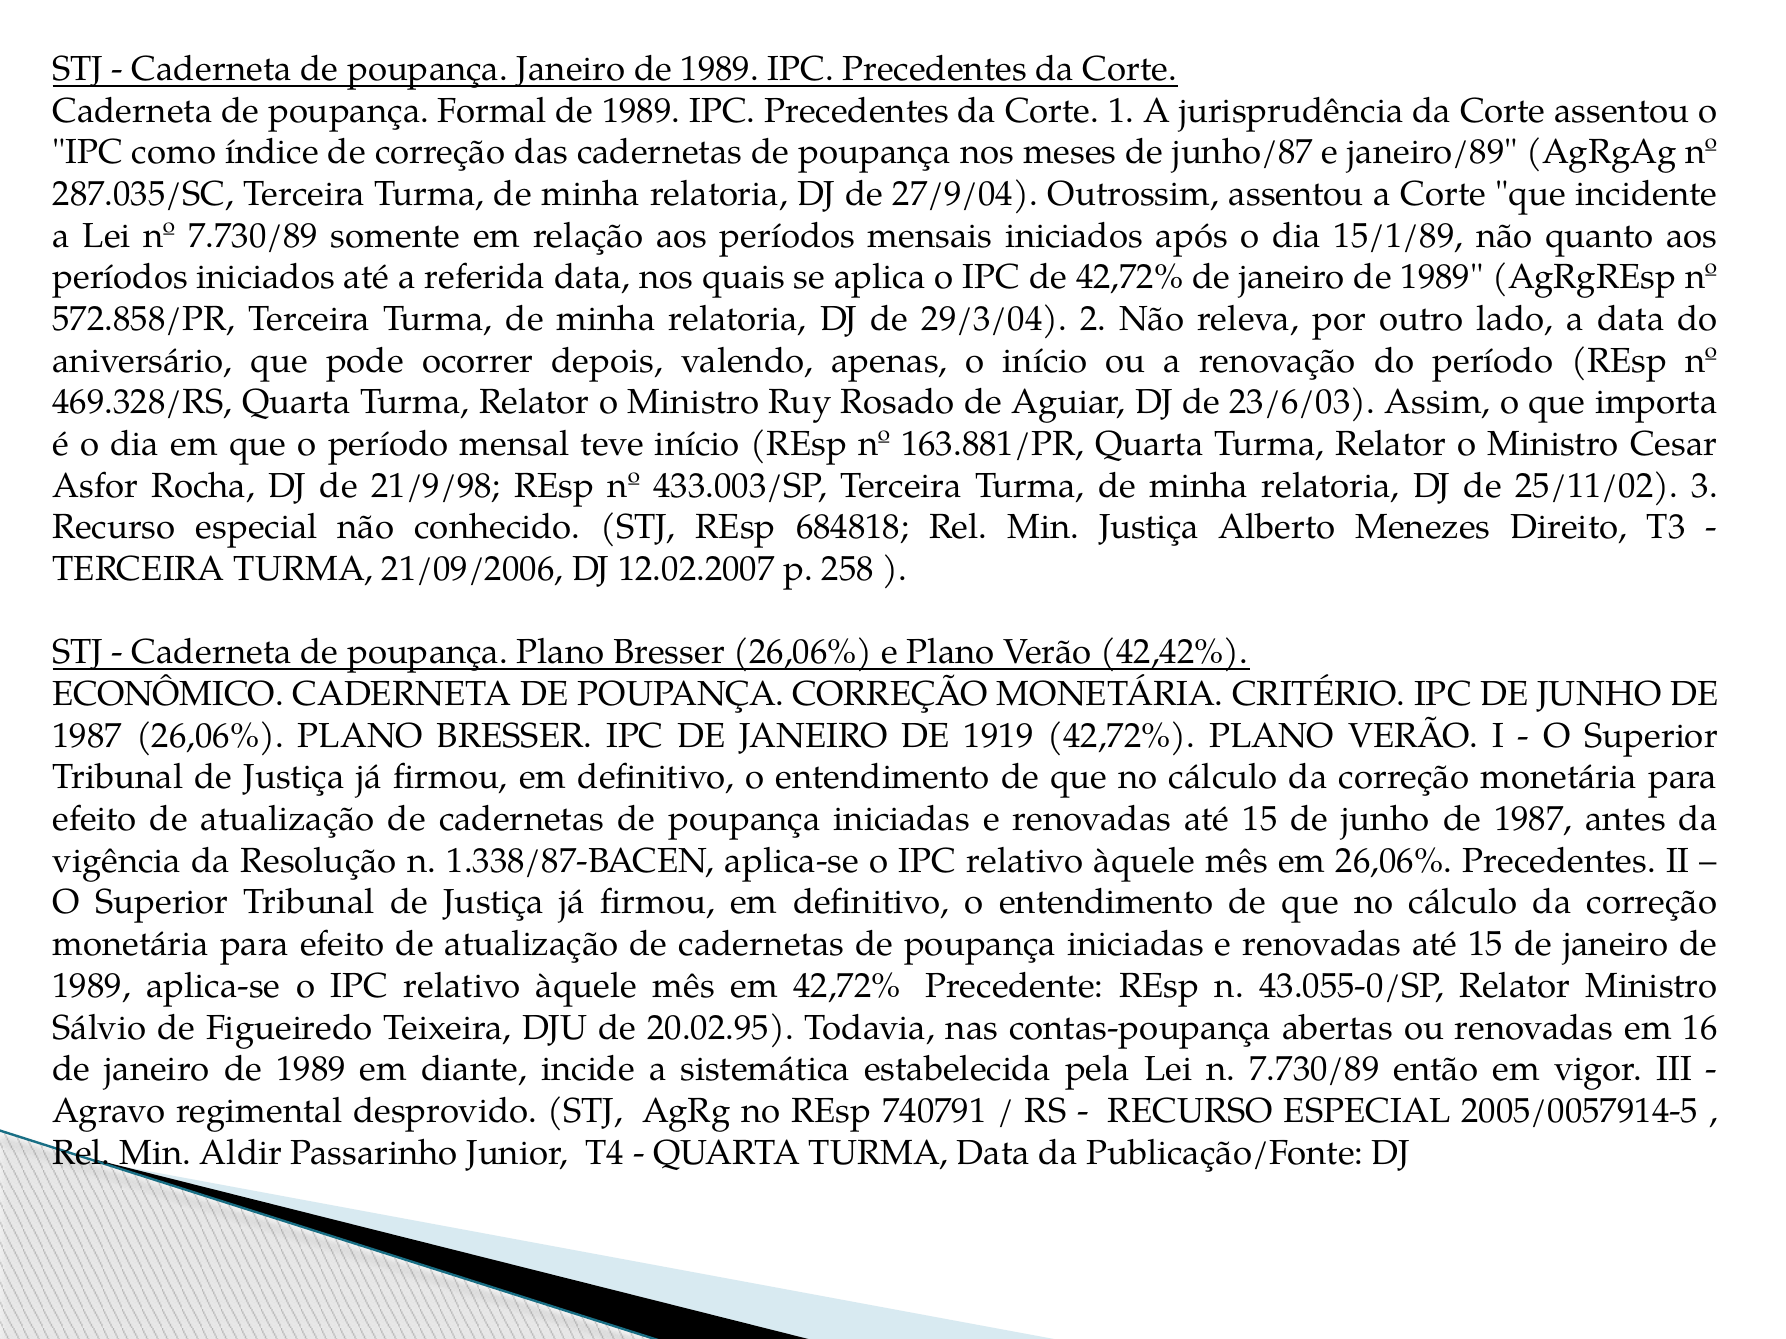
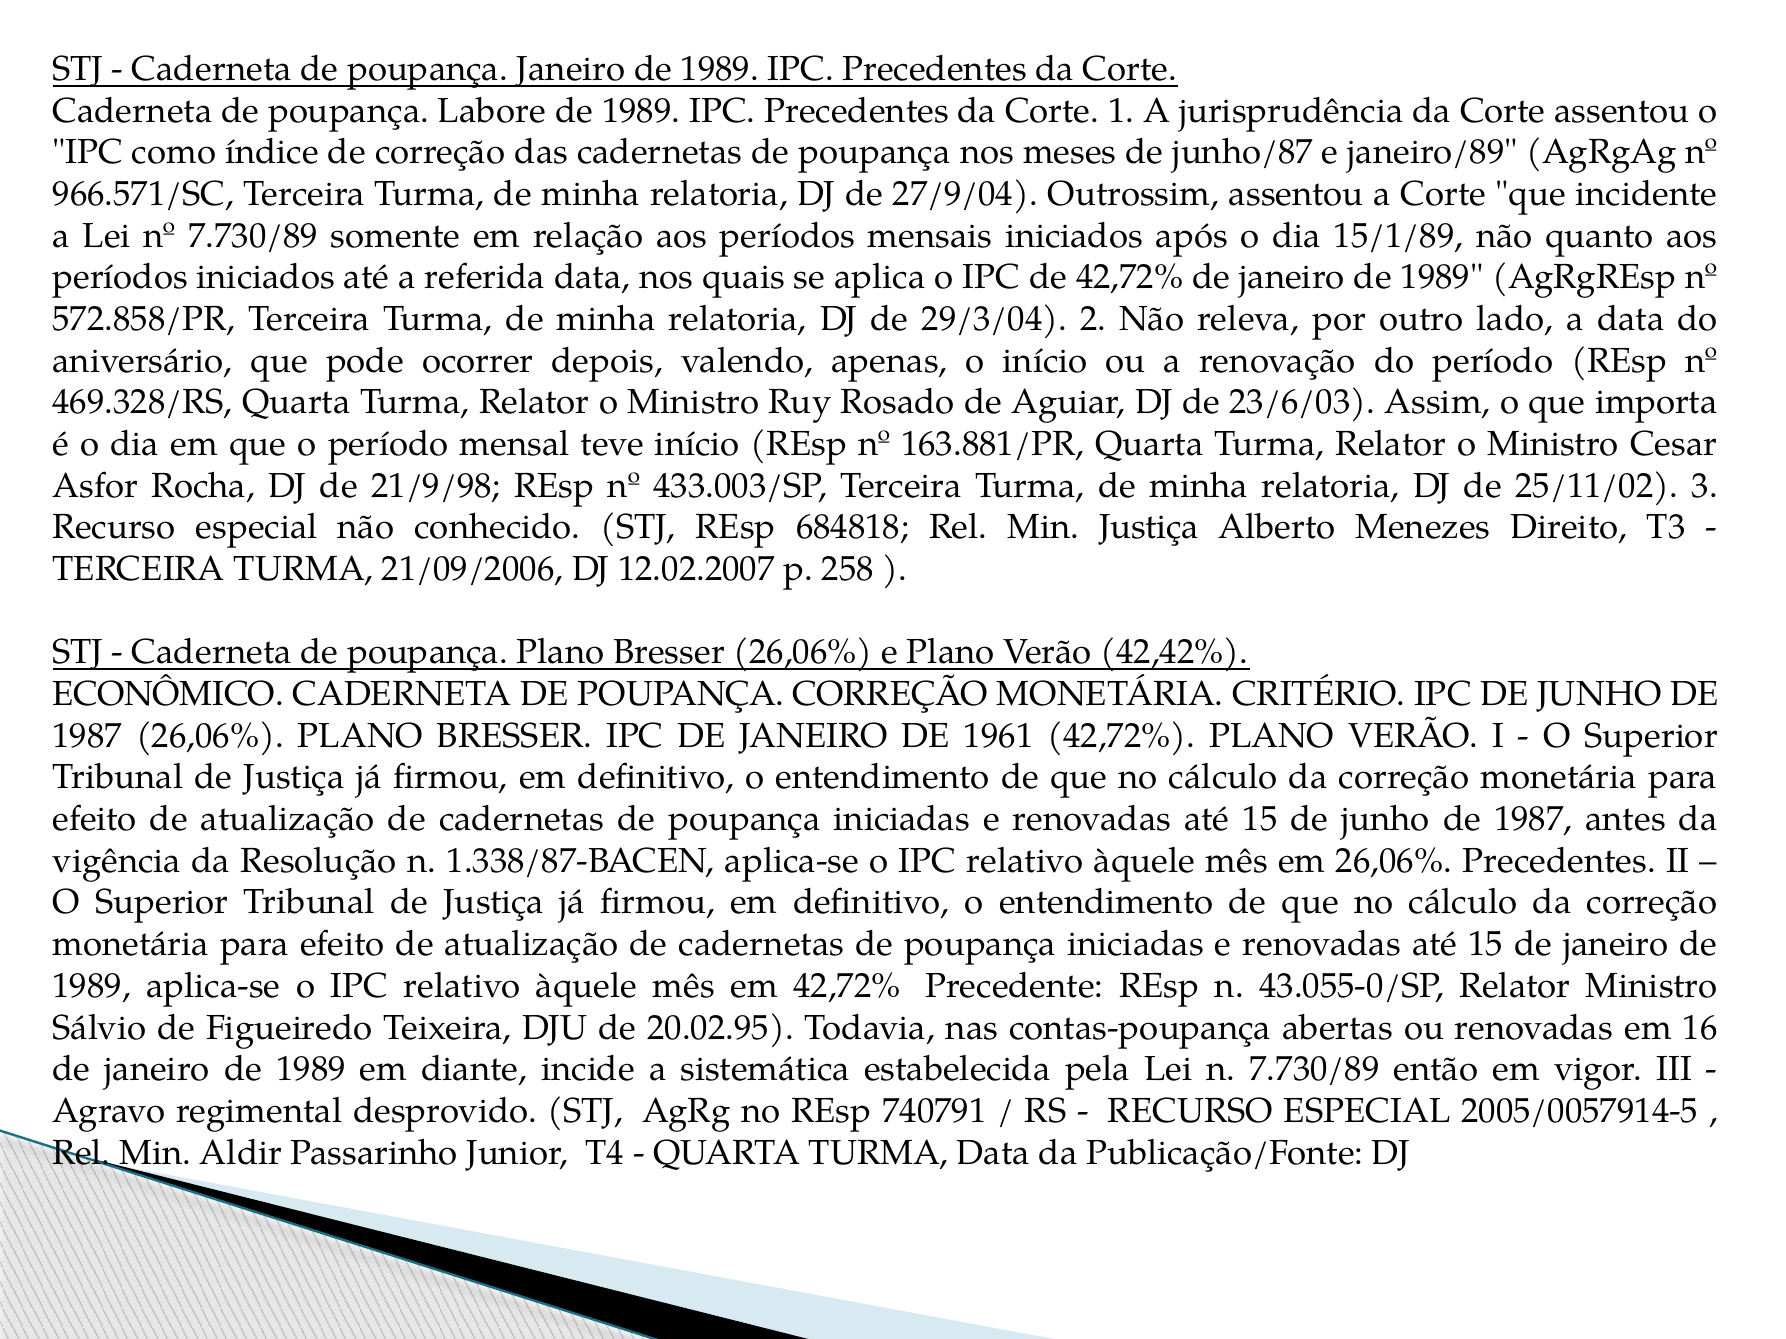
Formal: Formal -> Labore
287.035/SC: 287.035/SC -> 966.571/SC
1919: 1919 -> 1961
